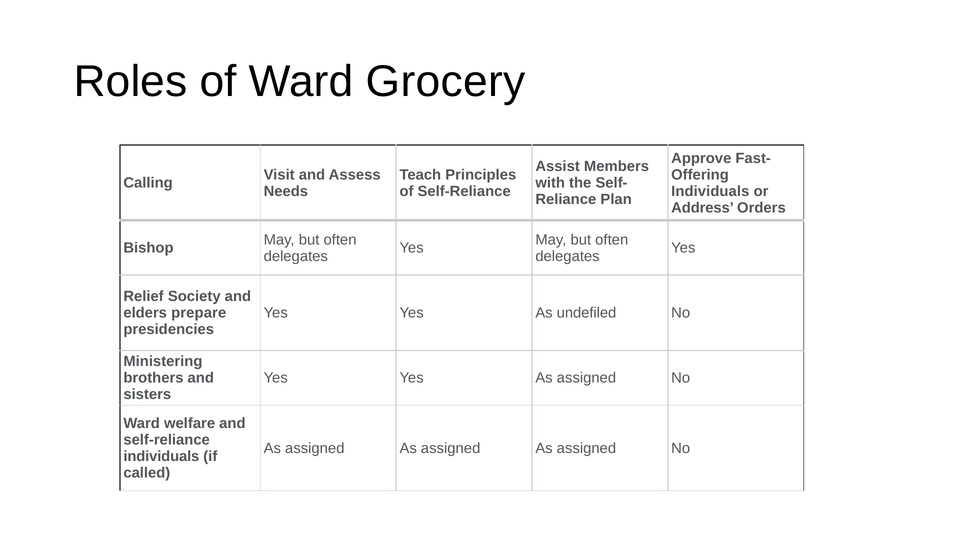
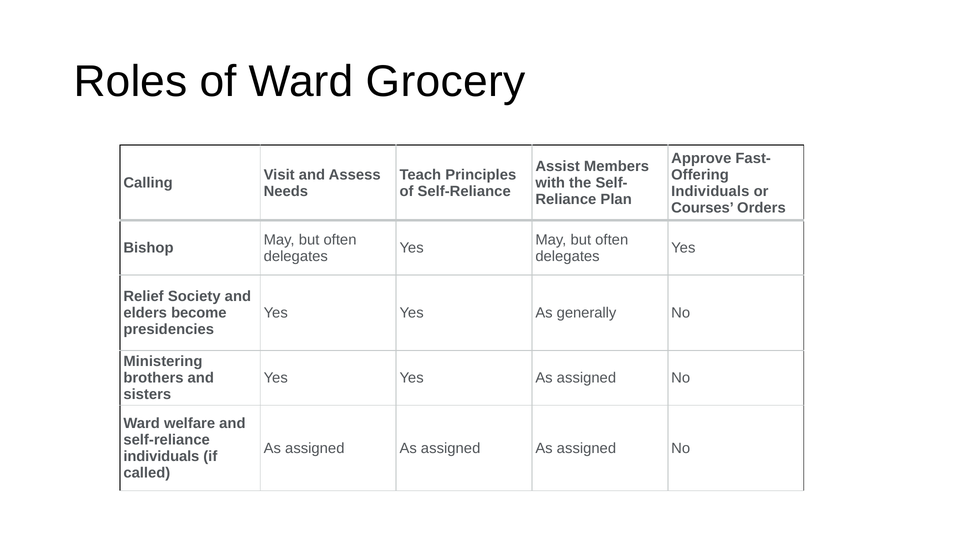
Address: Address -> Courses
prepare: prepare -> become
undefiled: undefiled -> generally
